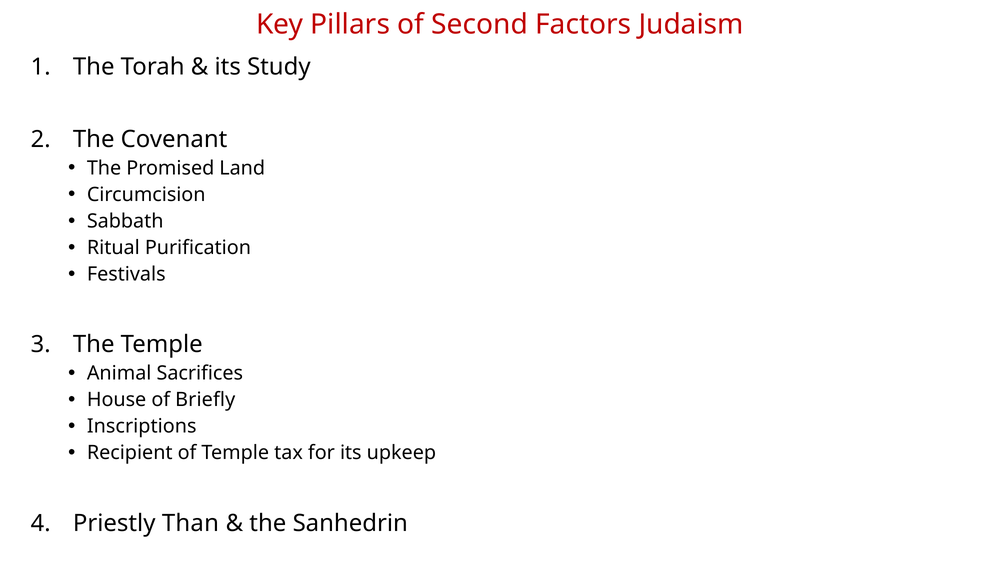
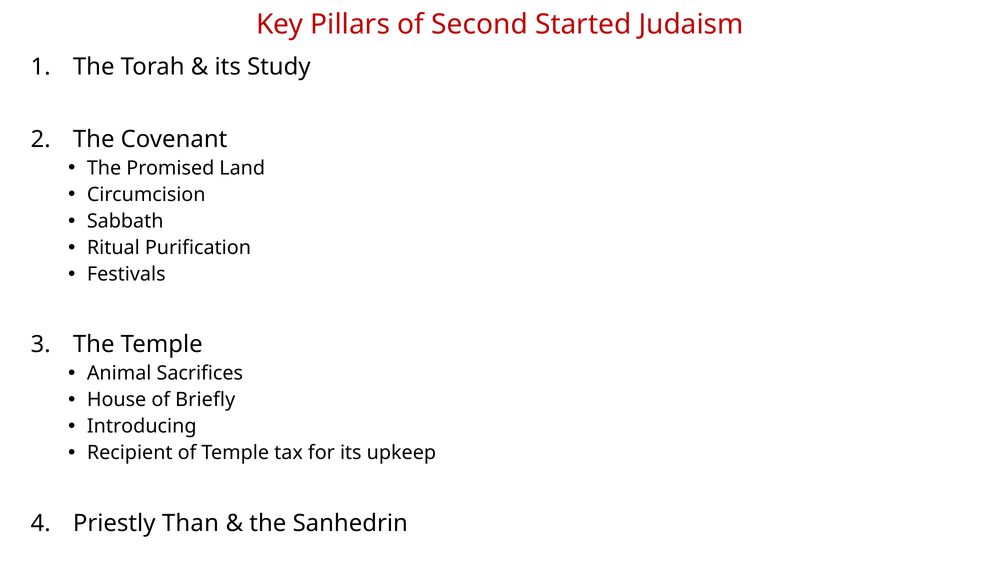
Factors: Factors -> Started
Inscriptions: Inscriptions -> Introducing
